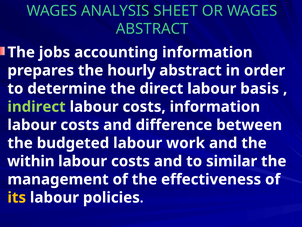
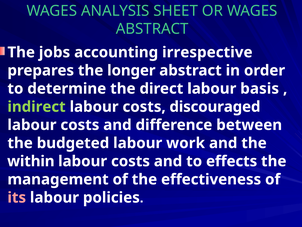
accounting information: information -> irrespective
hourly: hourly -> longer
costs information: information -> discouraged
similar: similar -> effects
its colour: yellow -> pink
